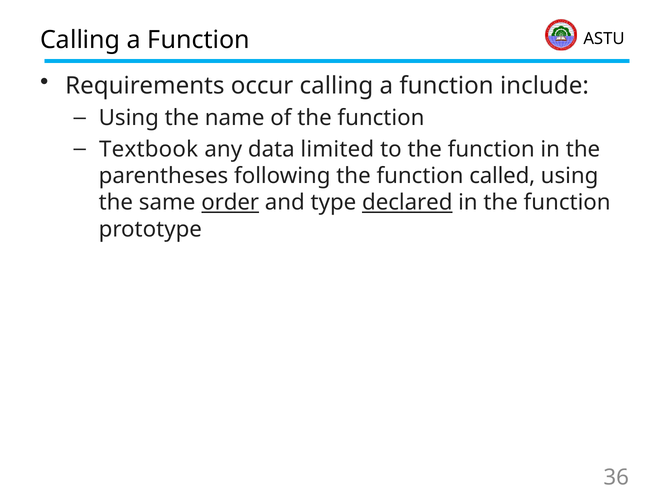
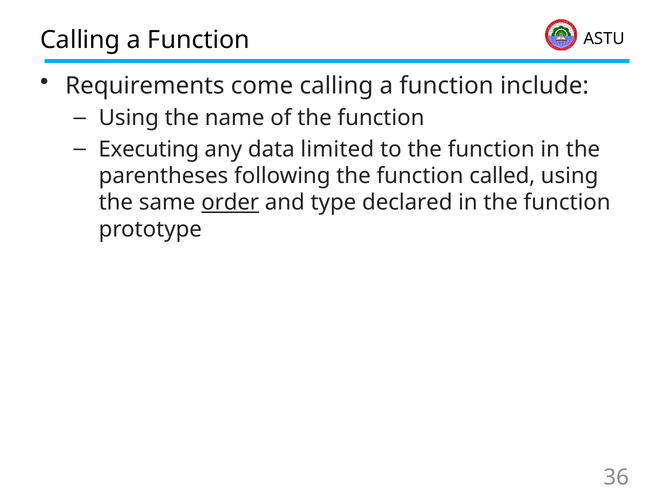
occur: occur -> come
Textbook: Textbook -> Executing
declared underline: present -> none
